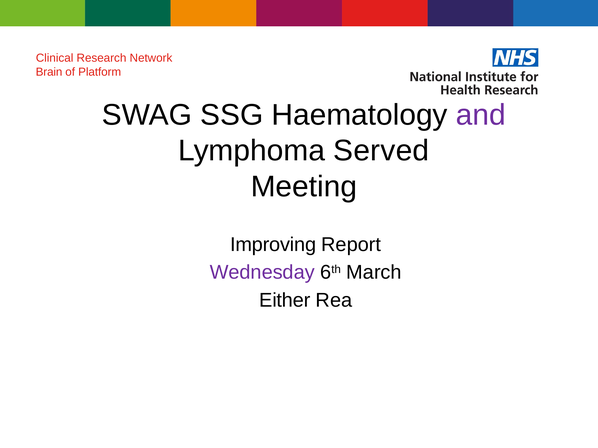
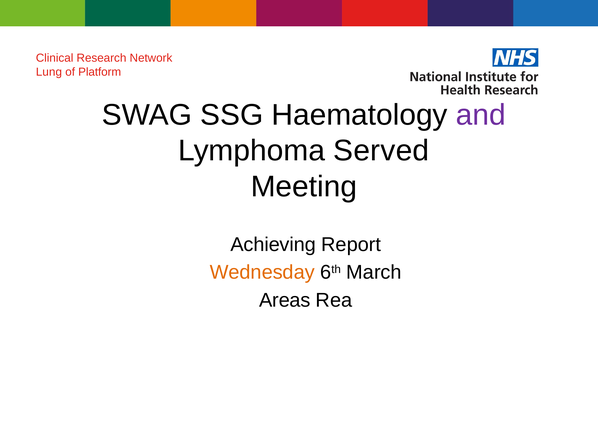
Brain: Brain -> Lung
Improving: Improving -> Achieving
Wednesday colour: purple -> orange
Either: Either -> Areas
